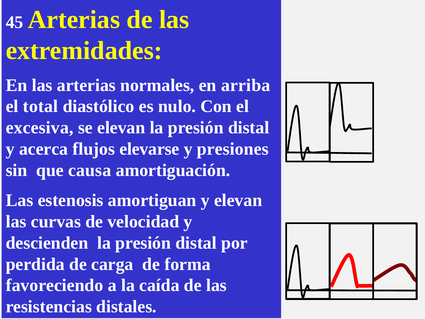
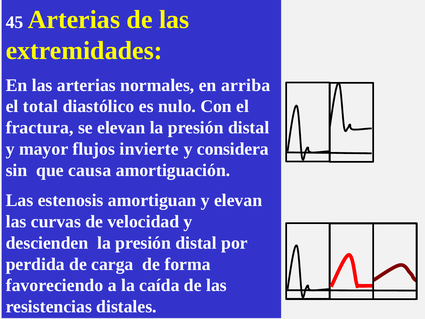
excesiva: excesiva -> fractura
acerca: acerca -> mayor
elevarse: elevarse -> invierte
presiones: presiones -> considera
